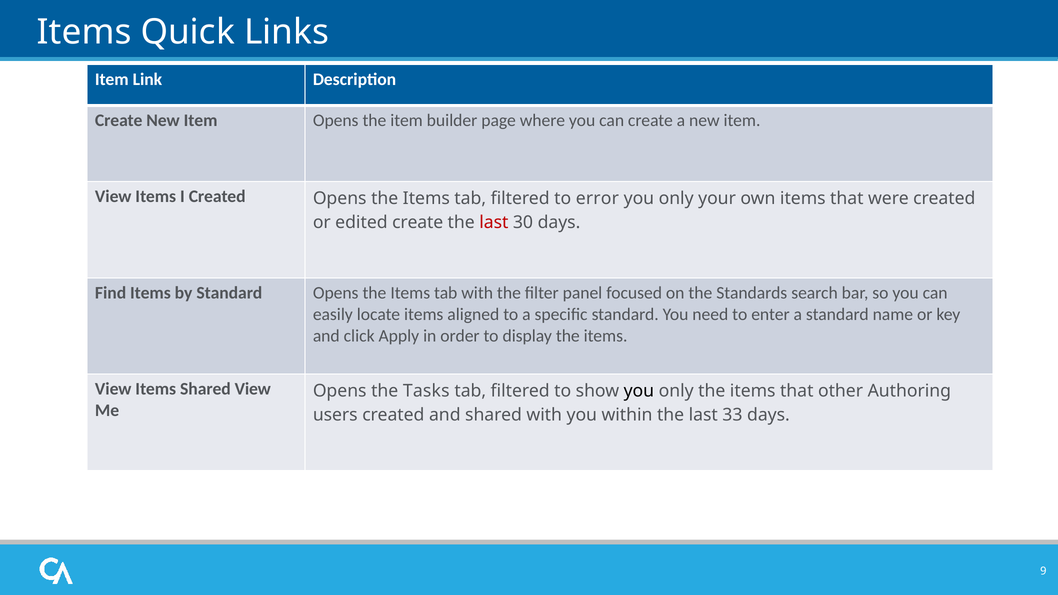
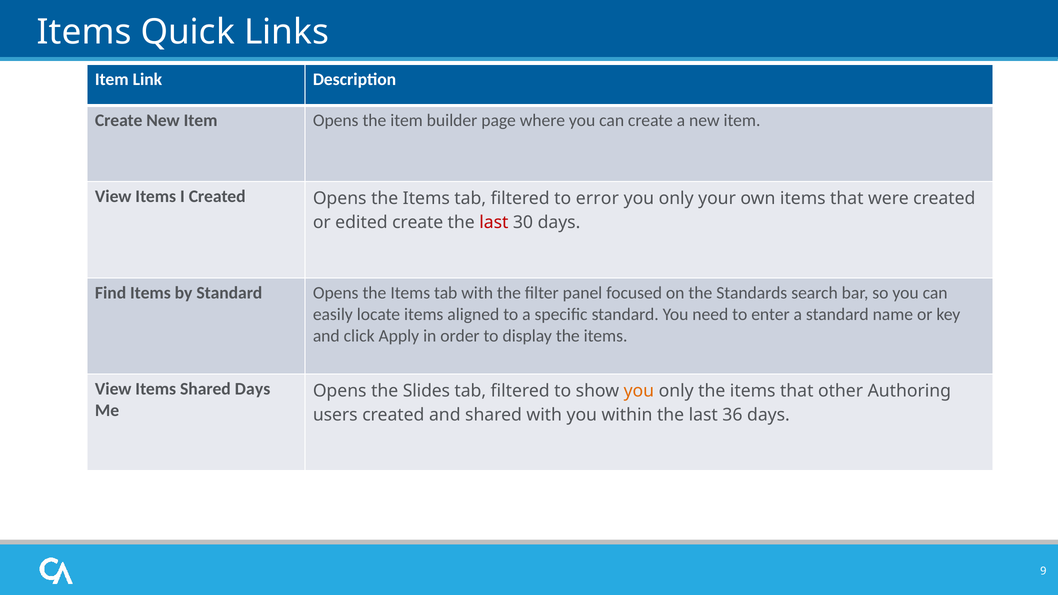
Shared View: View -> Days
Tasks: Tasks -> Slides
you at (639, 391) colour: black -> orange
33: 33 -> 36
